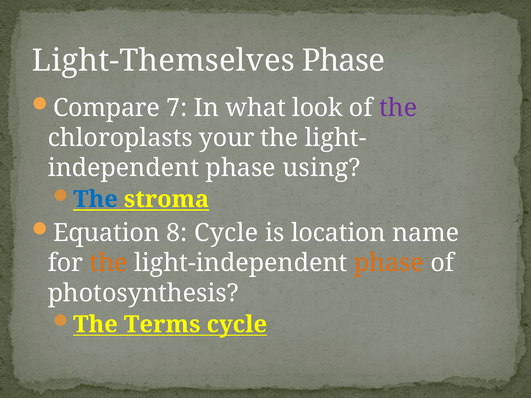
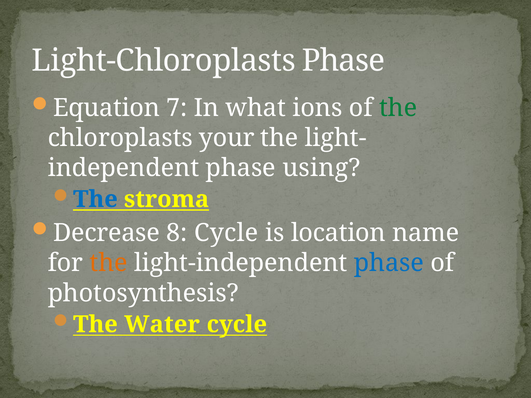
Light-Themselves: Light-Themselves -> Light-Chloroplasts
Compare: Compare -> Equation
look: look -> ions
the at (398, 108) colour: purple -> green
Equation: Equation -> Decrease
phase at (389, 263) colour: orange -> blue
Terms: Terms -> Water
